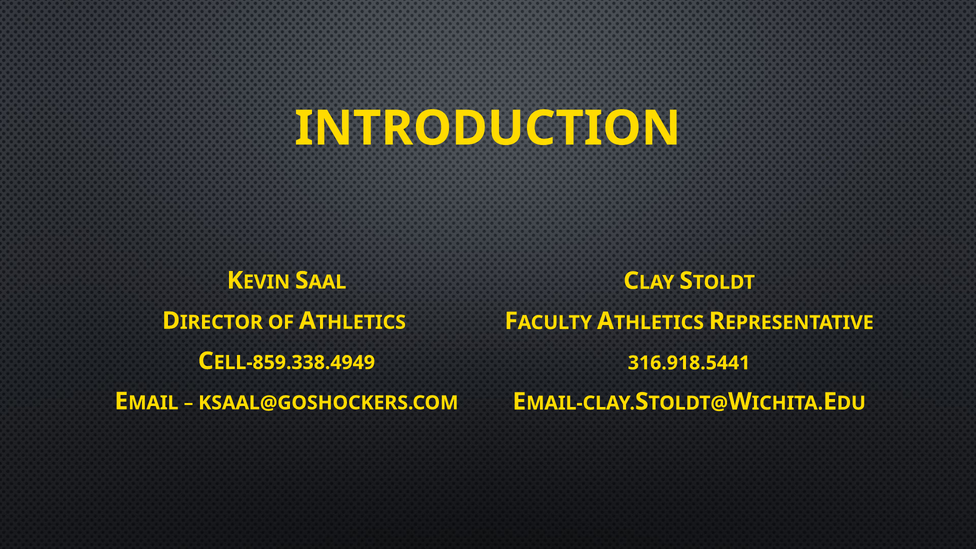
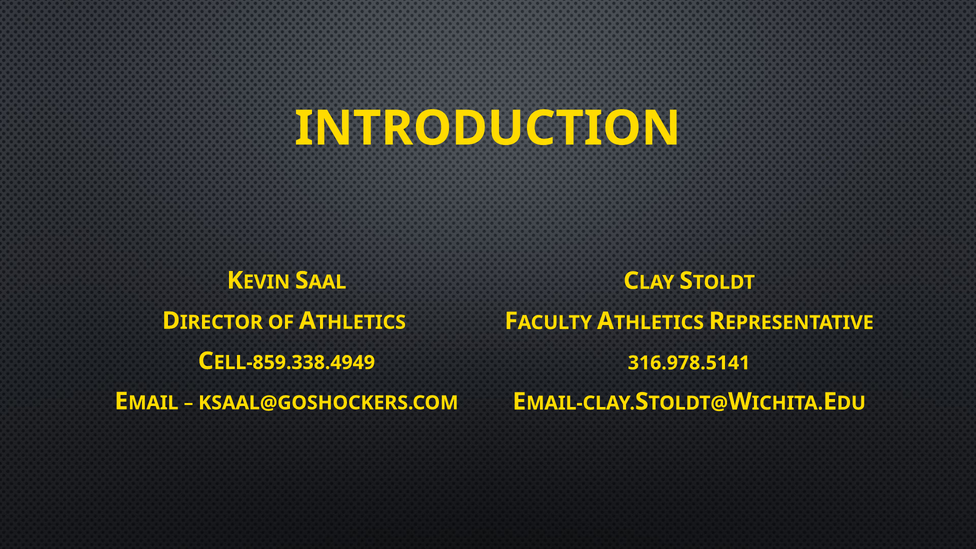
316.918.5441: 316.918.5441 -> 316.978.5141
